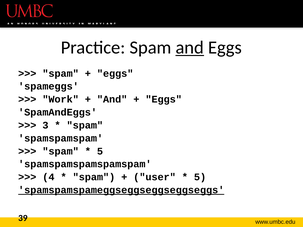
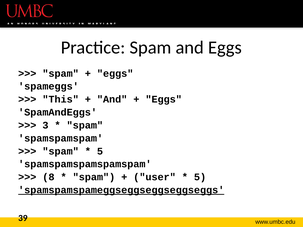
and at (190, 48) underline: present -> none
Work: Work -> This
4: 4 -> 8
